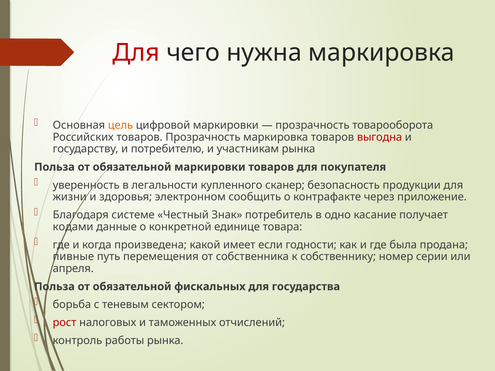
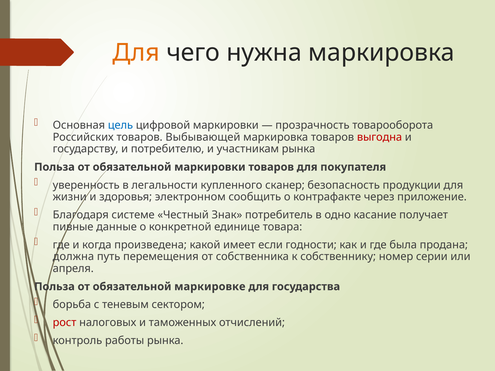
Для at (136, 53) colour: red -> orange
цель colour: orange -> blue
товаров Прозрачность: Прозрачность -> Выбывающей
кодами: кодами -> пивные
пивные: пивные -> должна
фискальных: фискальных -> маркировке
